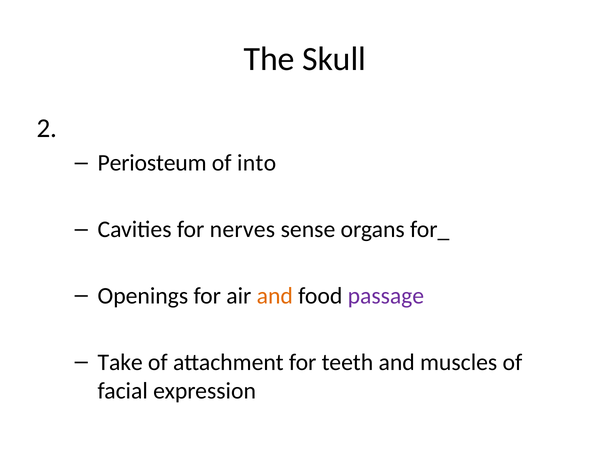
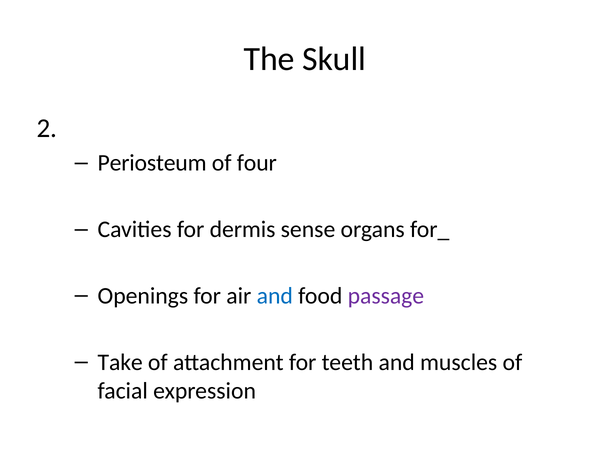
into: into -> four
nerves: nerves -> dermis
and at (275, 296) colour: orange -> blue
